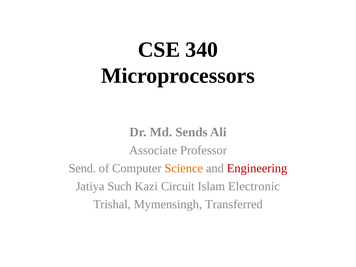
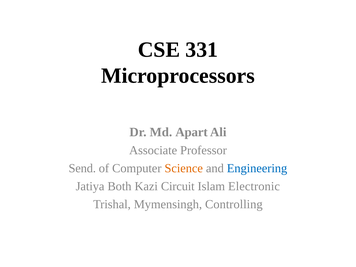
340: 340 -> 331
Sends: Sends -> Apart
Engineering colour: red -> blue
Such: Such -> Both
Transferred: Transferred -> Controlling
